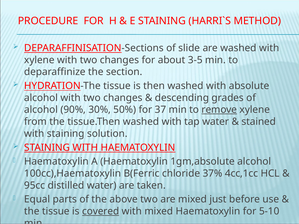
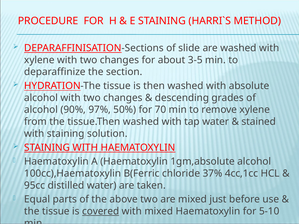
30%: 30% -> 97%
37: 37 -> 70
remove underline: present -> none
